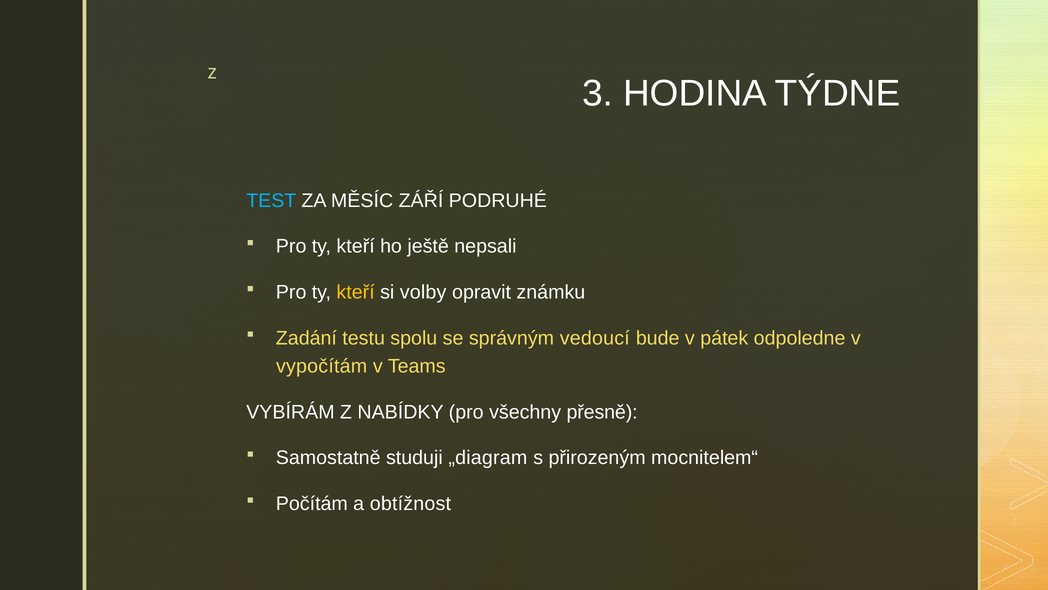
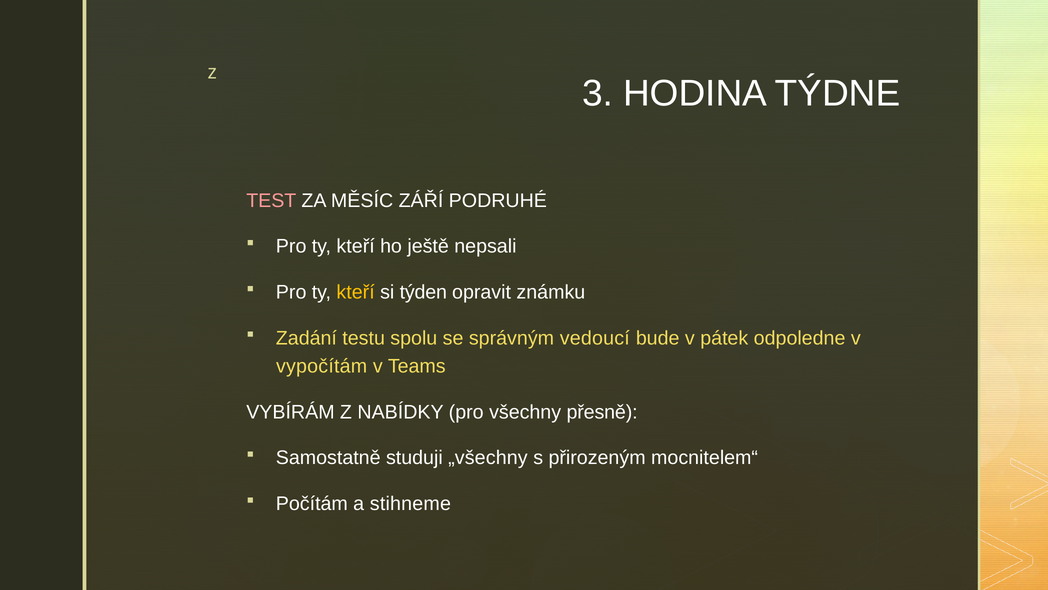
TEST colour: light blue -> pink
volby: volby -> týden
„diagram: „diagram -> „všechny
obtížnost: obtížnost -> stihneme
